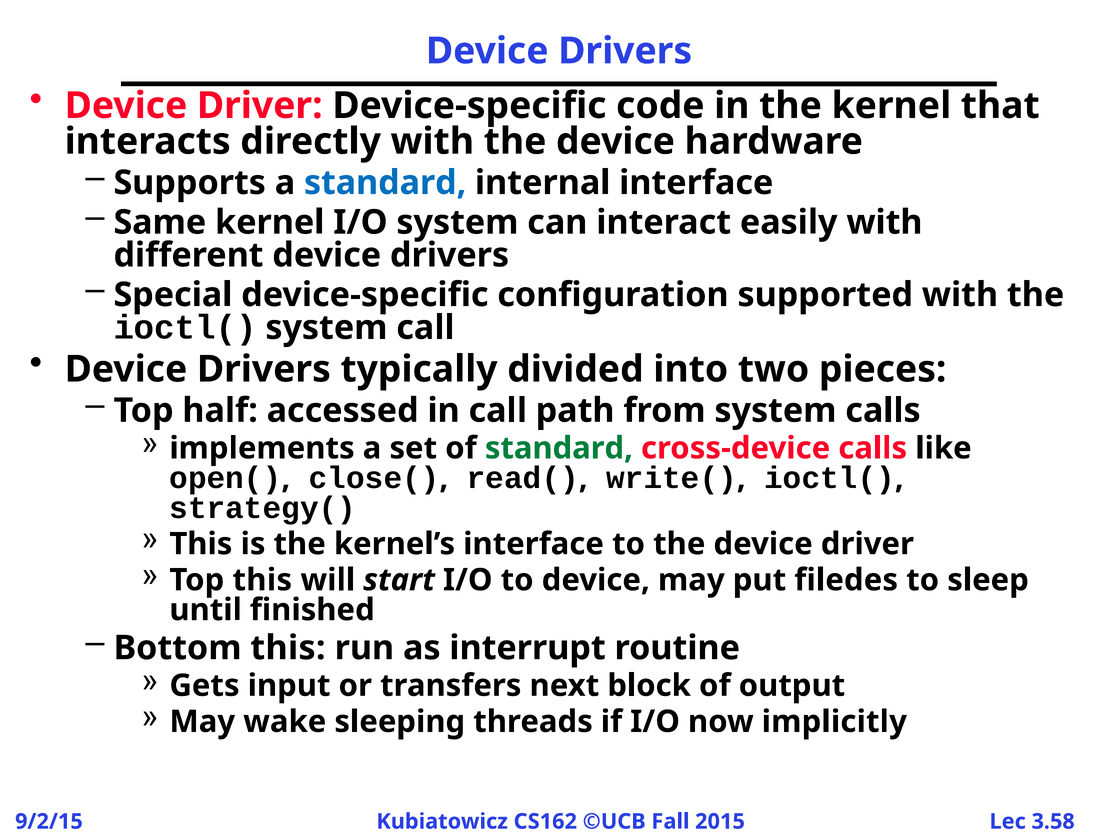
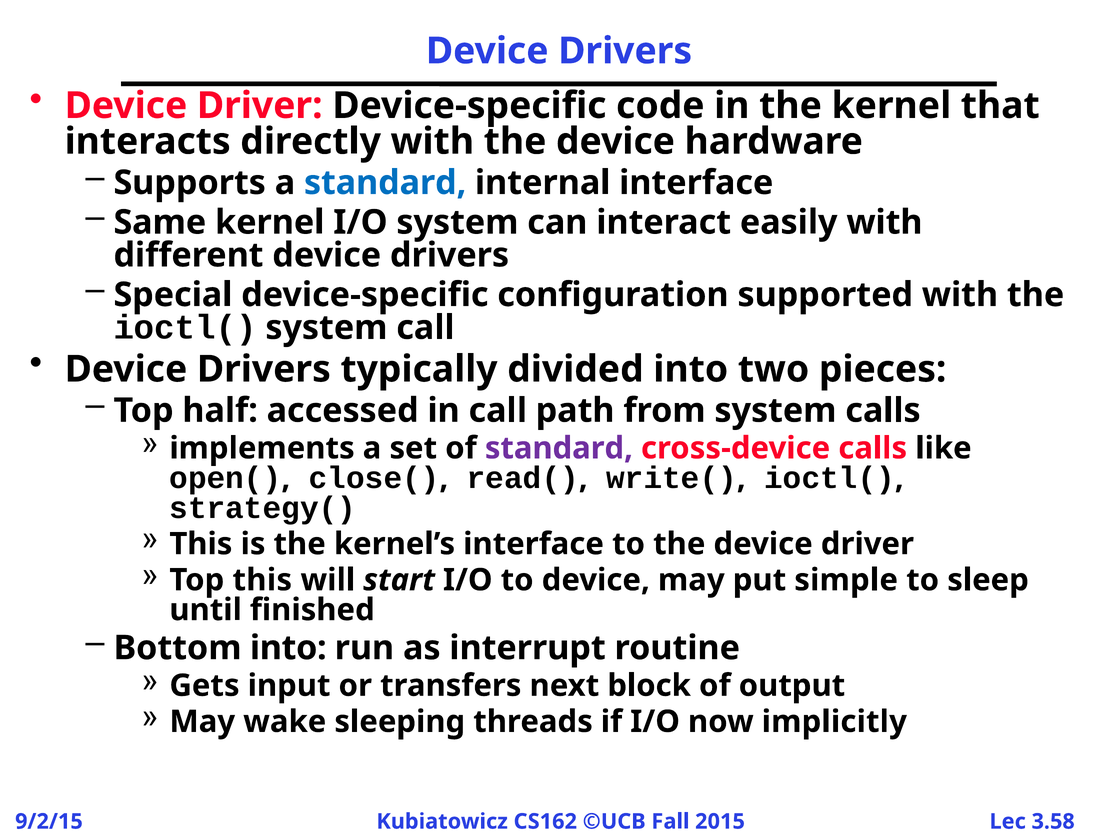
standard at (559, 448) colour: green -> purple
filedes: filedes -> simple
Bottom this: this -> into
